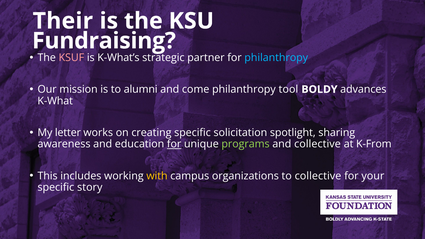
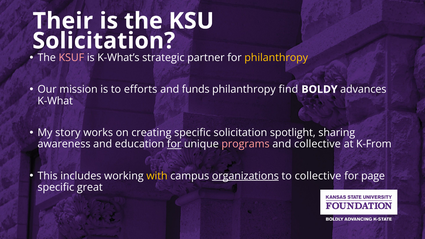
Fundraising at (104, 41): Fundraising -> Solicitation
philanthropy at (276, 58) colour: light blue -> yellow
alumni: alumni -> efforts
come: come -> funds
tool: tool -> find
letter: letter -> story
programs colour: light green -> pink
organizations underline: none -> present
your: your -> page
story: story -> great
